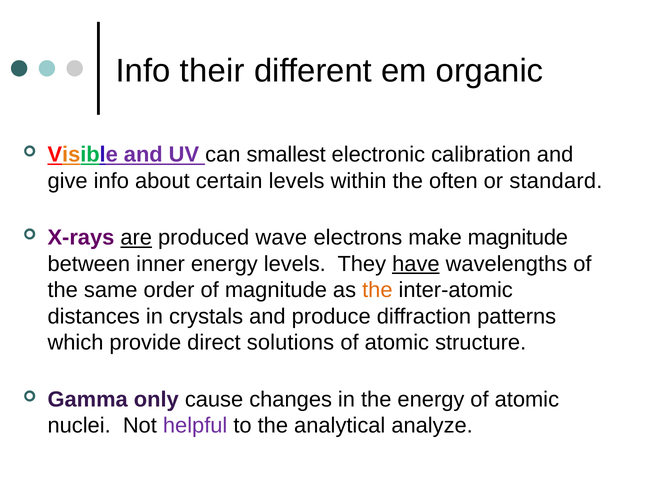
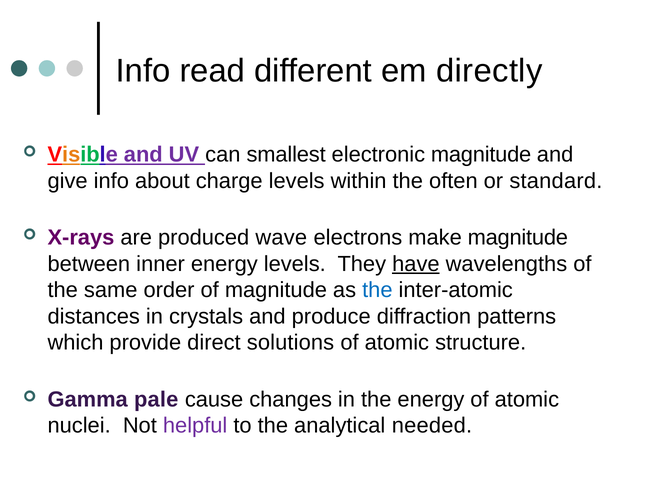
their: their -> read
organic: organic -> directly
electronic calibration: calibration -> magnitude
certain: certain -> charge
are underline: present -> none
the at (377, 290) colour: orange -> blue
only: only -> pale
analyze: analyze -> needed
